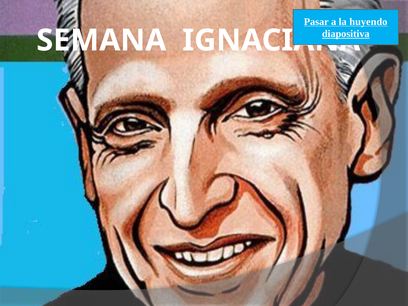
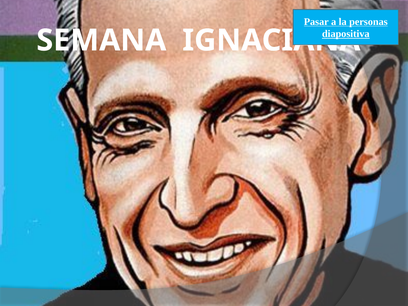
huyendo: huyendo -> personas
